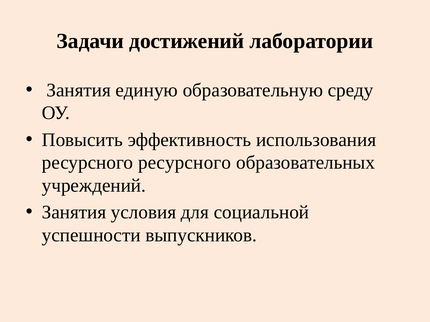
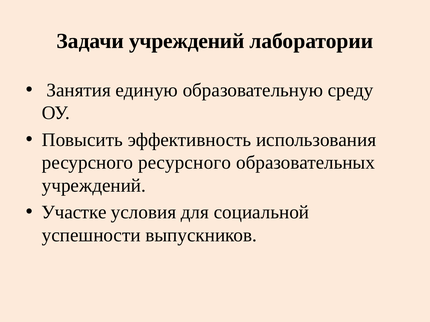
Задачи достижений: достижений -> учреждений
Занятия at (74, 213): Занятия -> Участке
